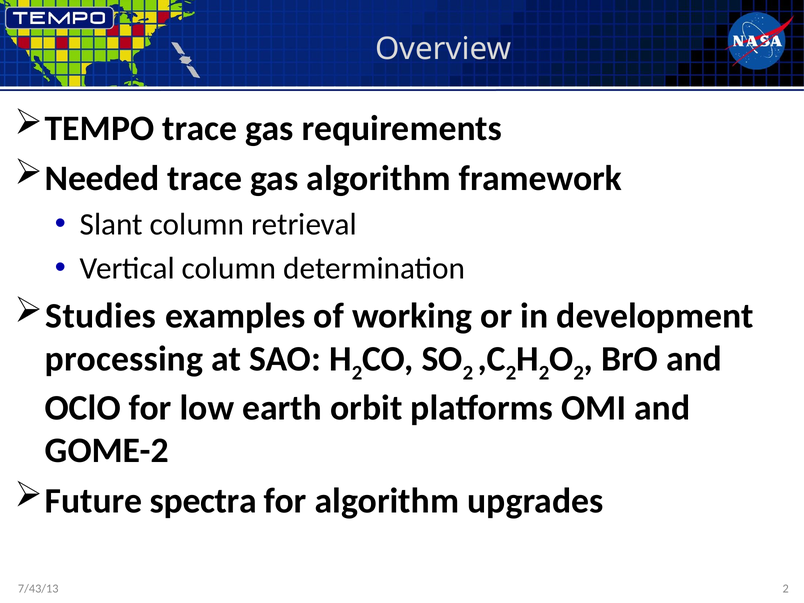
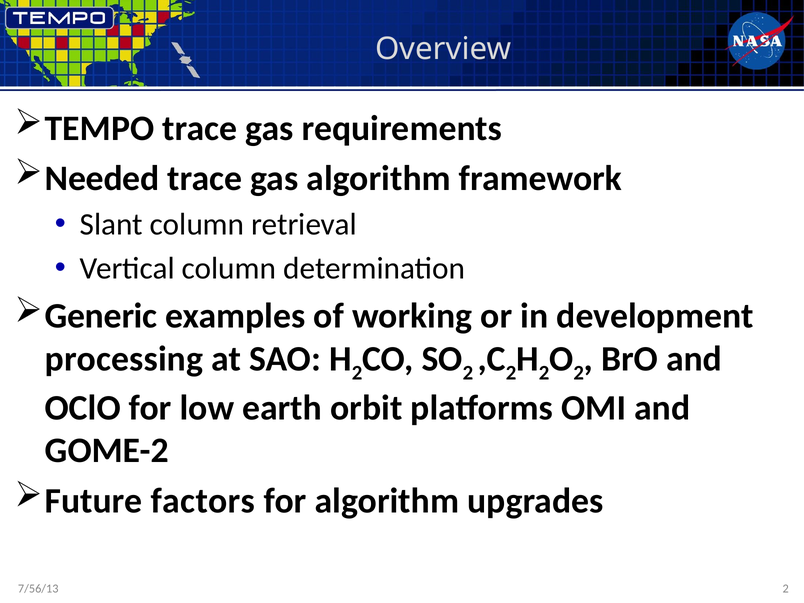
Studies: Studies -> Generic
spectra: spectra -> factors
7/43/13: 7/43/13 -> 7/56/13
